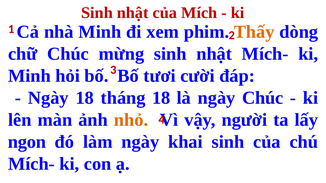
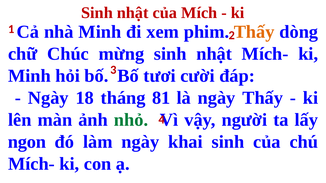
tháng 18: 18 -> 81
ngày Chúc: Chúc -> Thấy
nhỏ colour: orange -> green
